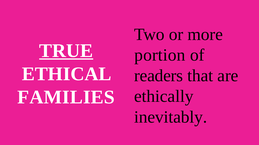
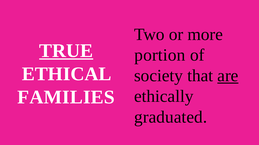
readers: readers -> society
are underline: none -> present
inevitably: inevitably -> graduated
